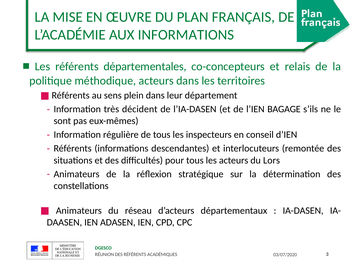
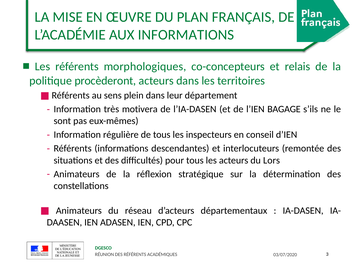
départementales: départementales -> morphologiques
méthodique: méthodique -> procèderont
décident: décident -> motivera
